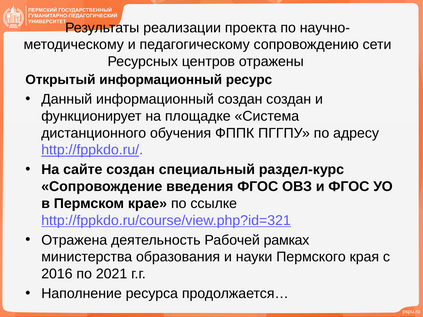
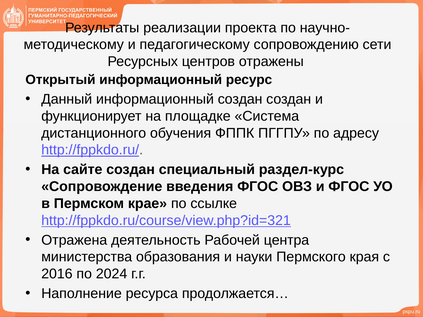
рамках: рамках -> центра
2021: 2021 -> 2024
